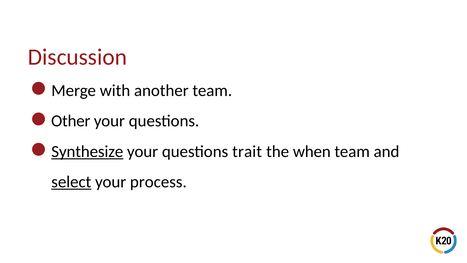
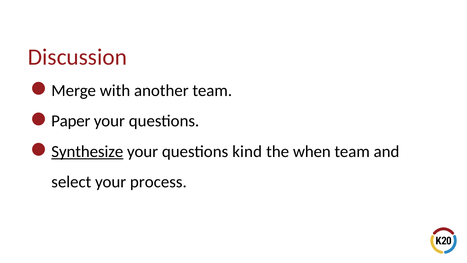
Other: Other -> Paper
trait: trait -> kind
select underline: present -> none
